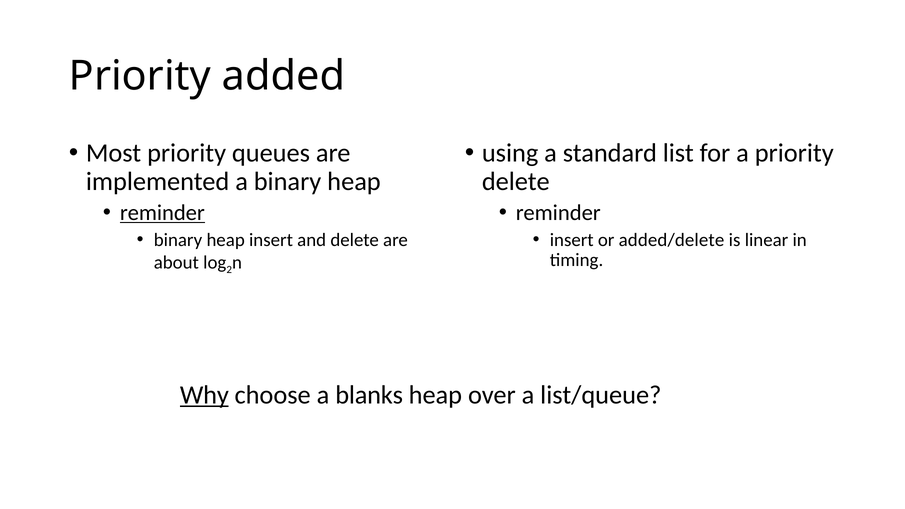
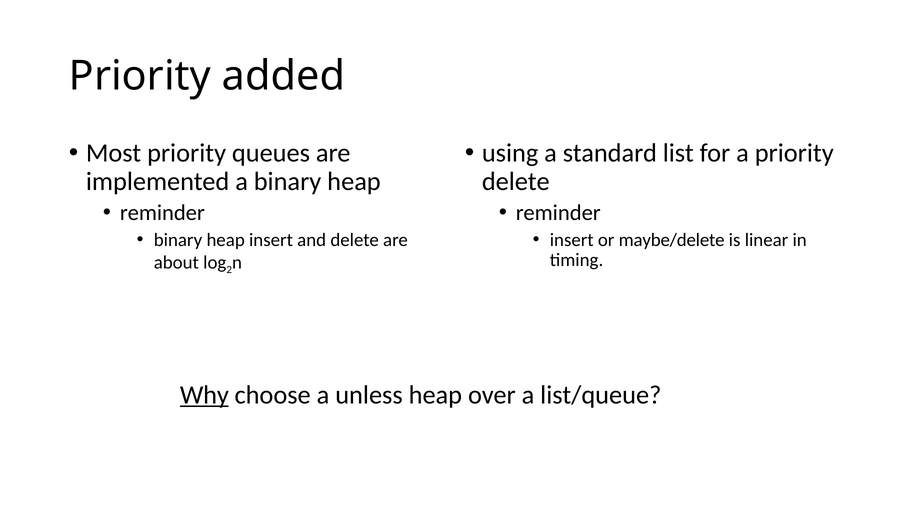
reminder at (162, 213) underline: present -> none
added/delete: added/delete -> maybe/delete
blanks: blanks -> unless
